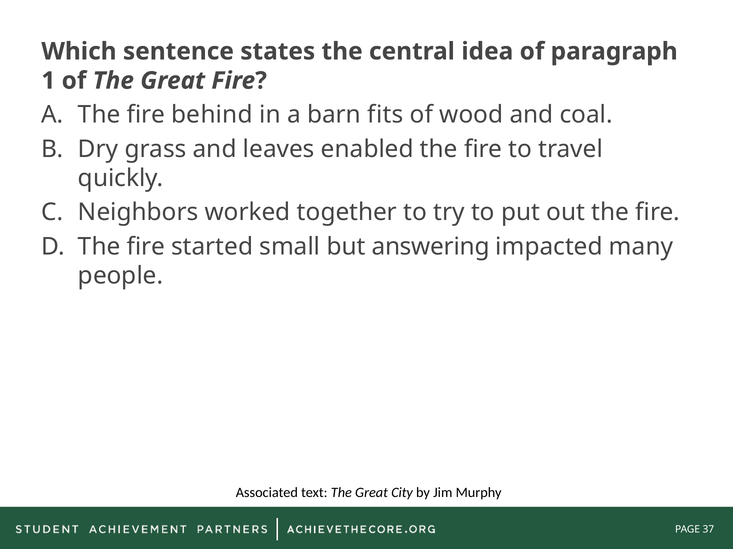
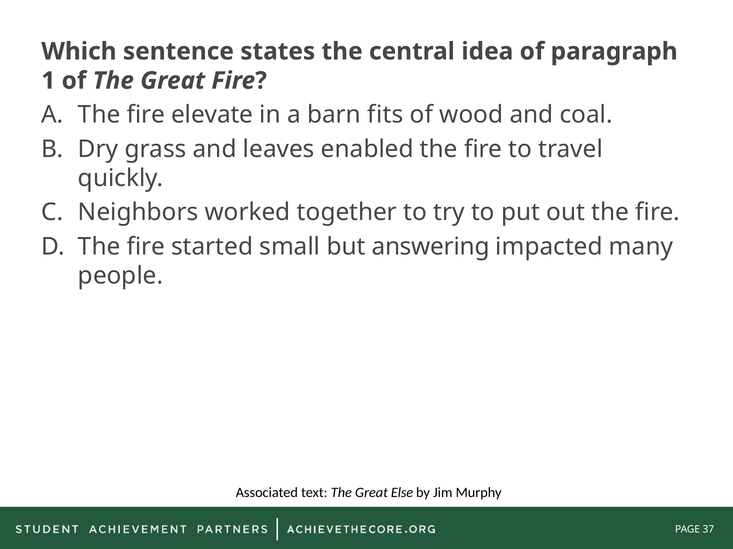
behind: behind -> elevate
City: City -> Else
